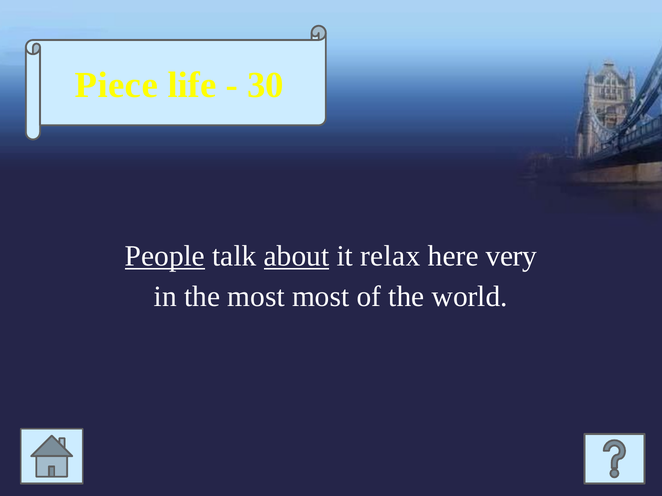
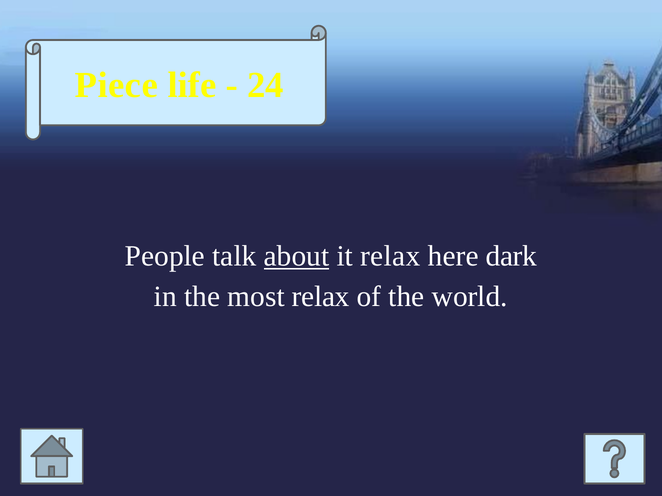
30: 30 -> 24
People underline: present -> none
very: very -> dark
most most: most -> relax
